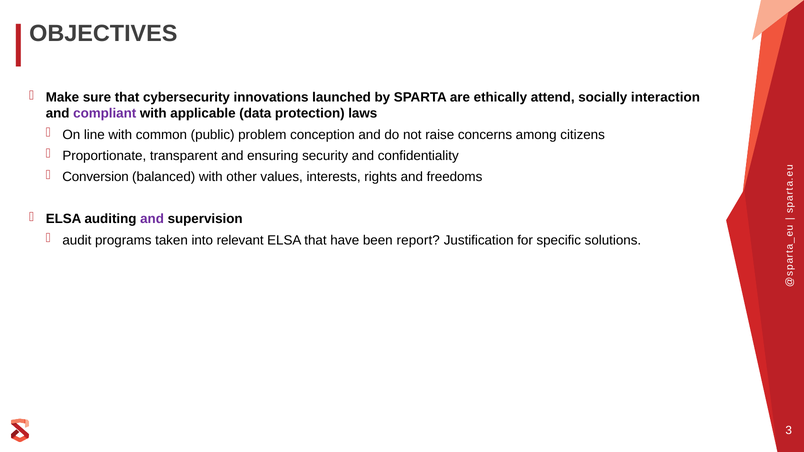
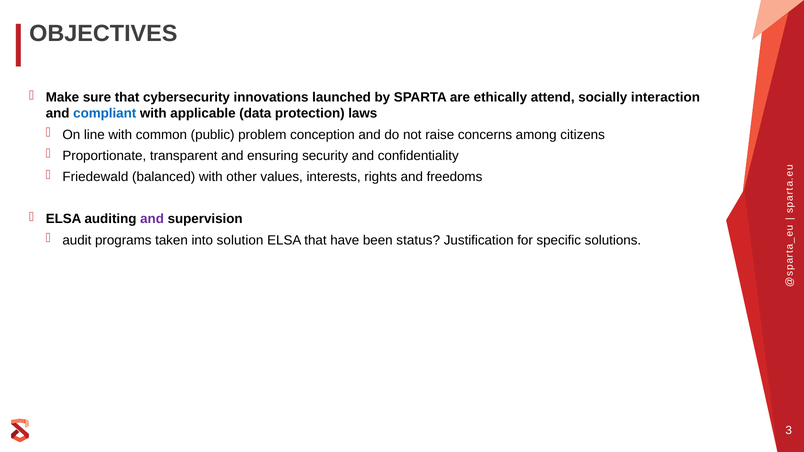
compliant colour: purple -> blue
Conversion: Conversion -> Friedewald
relevant: relevant -> solution
report: report -> status
